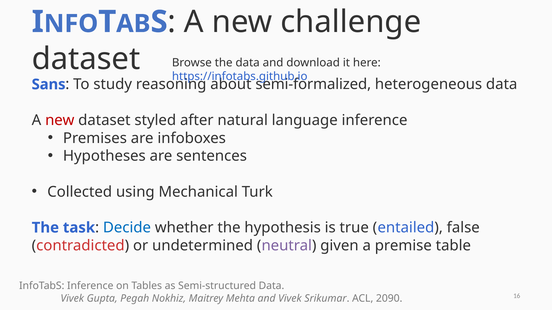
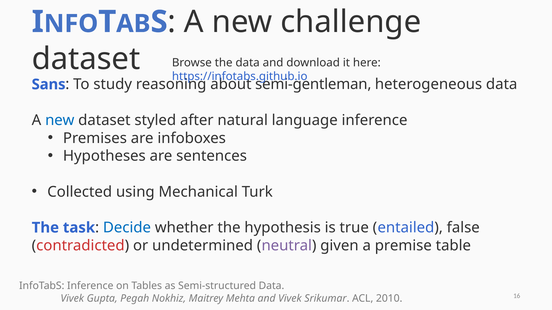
semi-formalized: semi-formalized -> semi-gentleman
new at (60, 120) colour: red -> blue
2090: 2090 -> 2010
